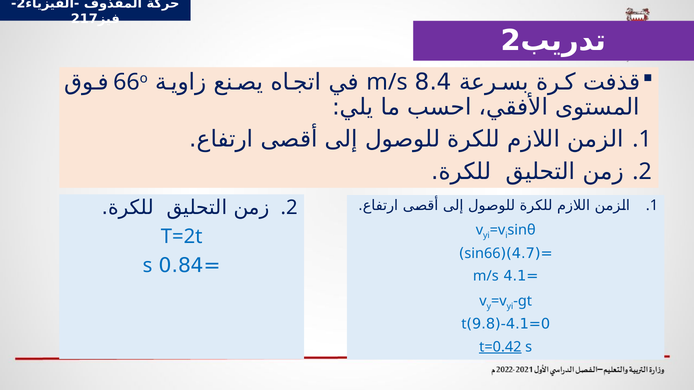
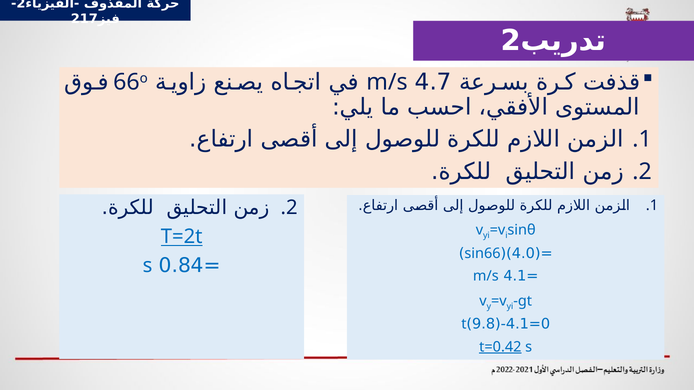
8.4: 8.4 -> 4.7
T=2t underline: none -> present
4.7: 4.7 -> 4.0
